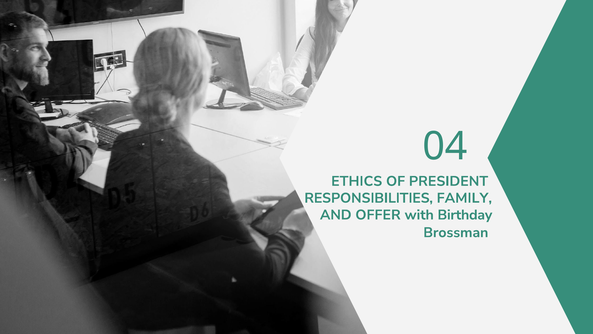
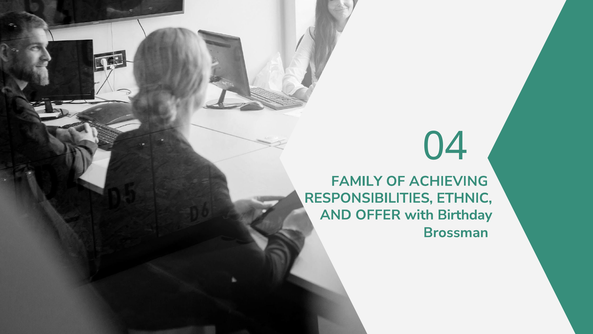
ETHICS: ETHICS -> FAMILY
PRESIDENT: PRESIDENT -> ACHIEVING
FAMILY: FAMILY -> ETHNIC
